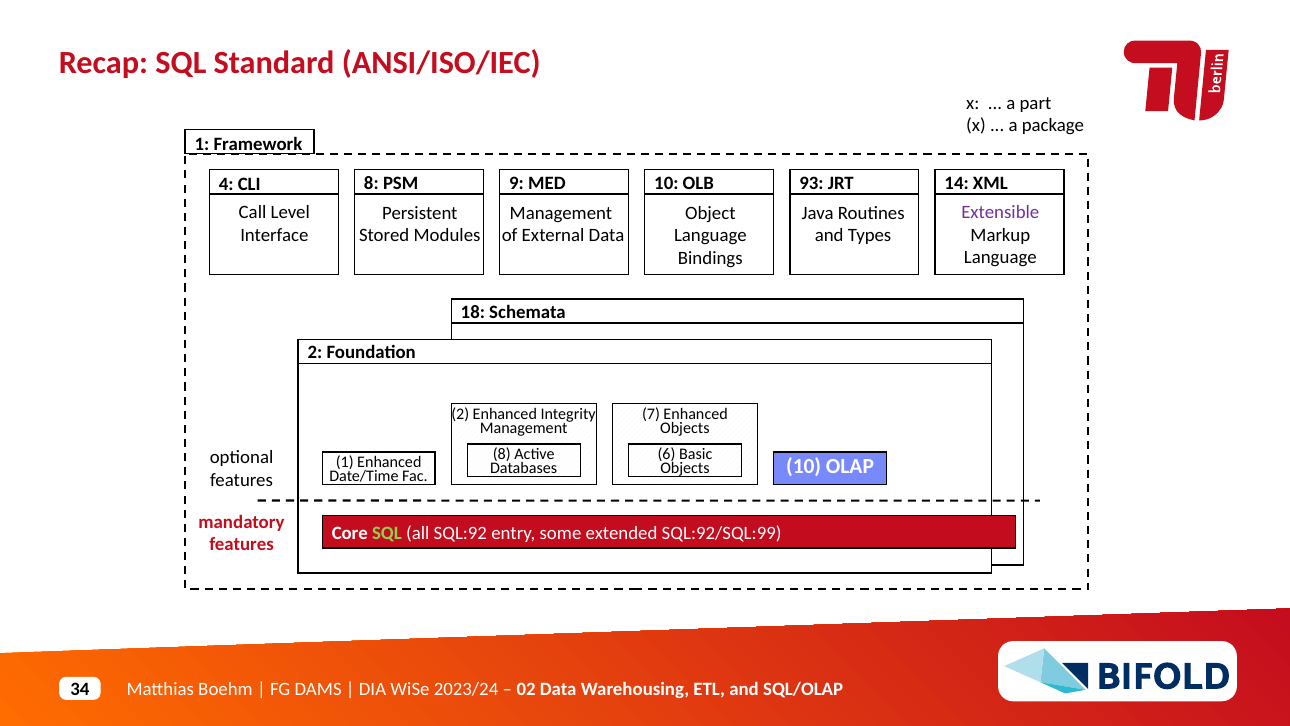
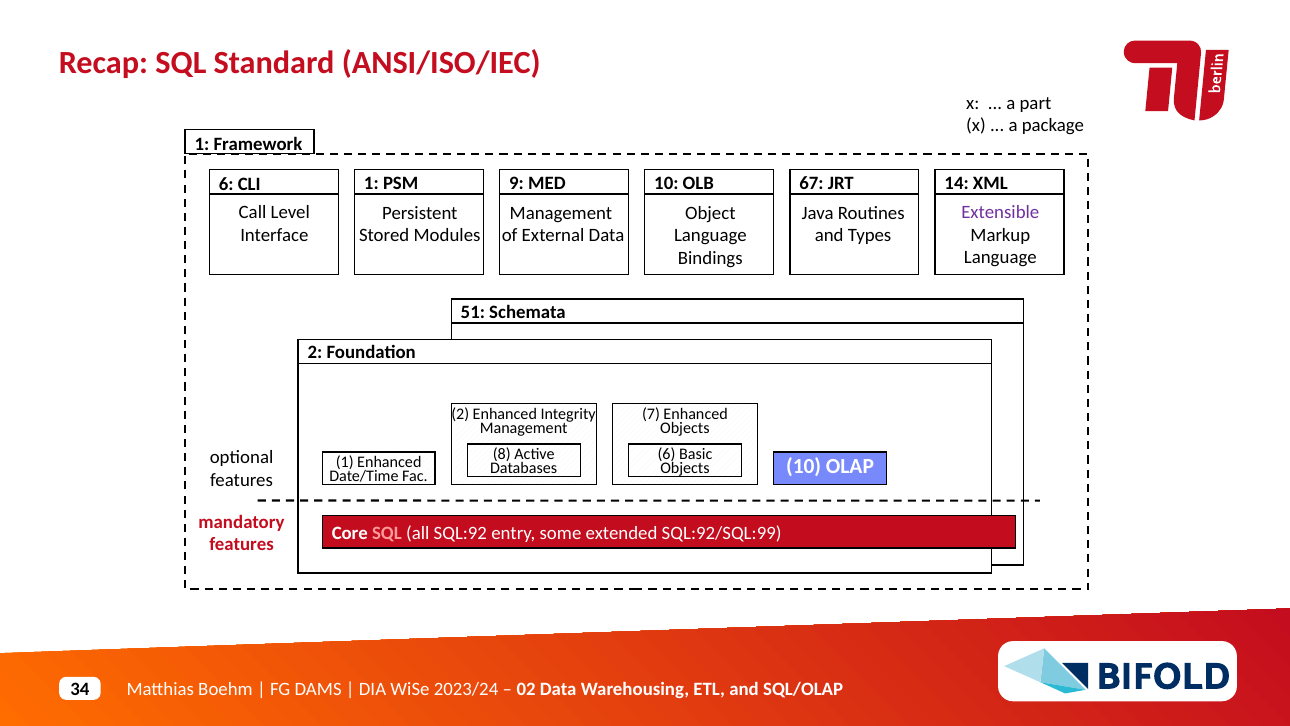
4 at (226, 184): 4 -> 6
CLI 8: 8 -> 1
93: 93 -> 67
18: 18 -> 51
SQL at (387, 533) colour: light green -> pink
